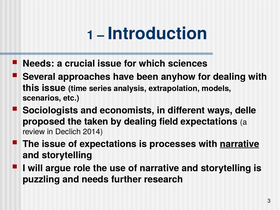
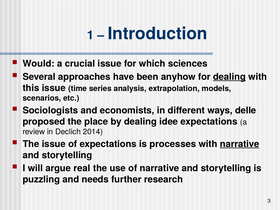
Needs at (39, 64): Needs -> Would
dealing at (229, 77) underline: none -> present
taken: taken -> place
field: field -> idee
role: role -> real
